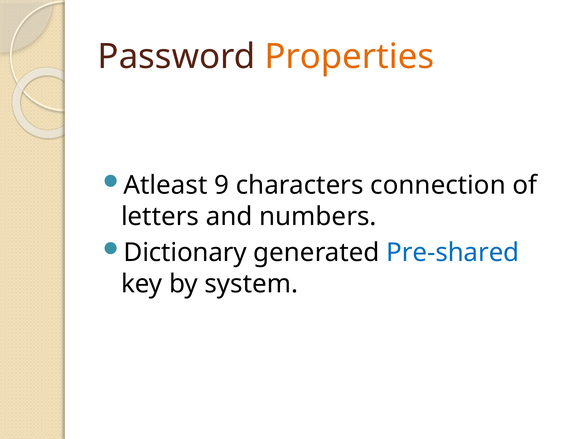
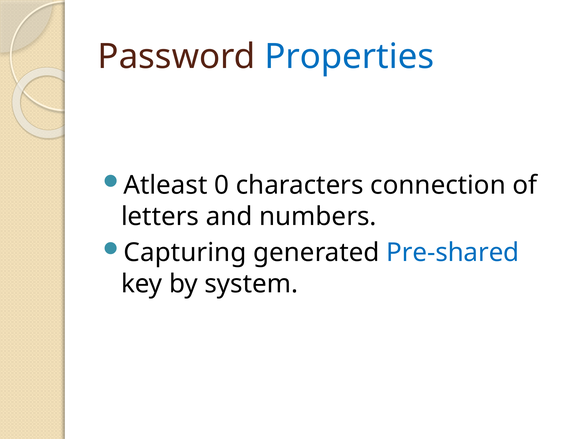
Properties colour: orange -> blue
9: 9 -> 0
Dictionary: Dictionary -> Capturing
